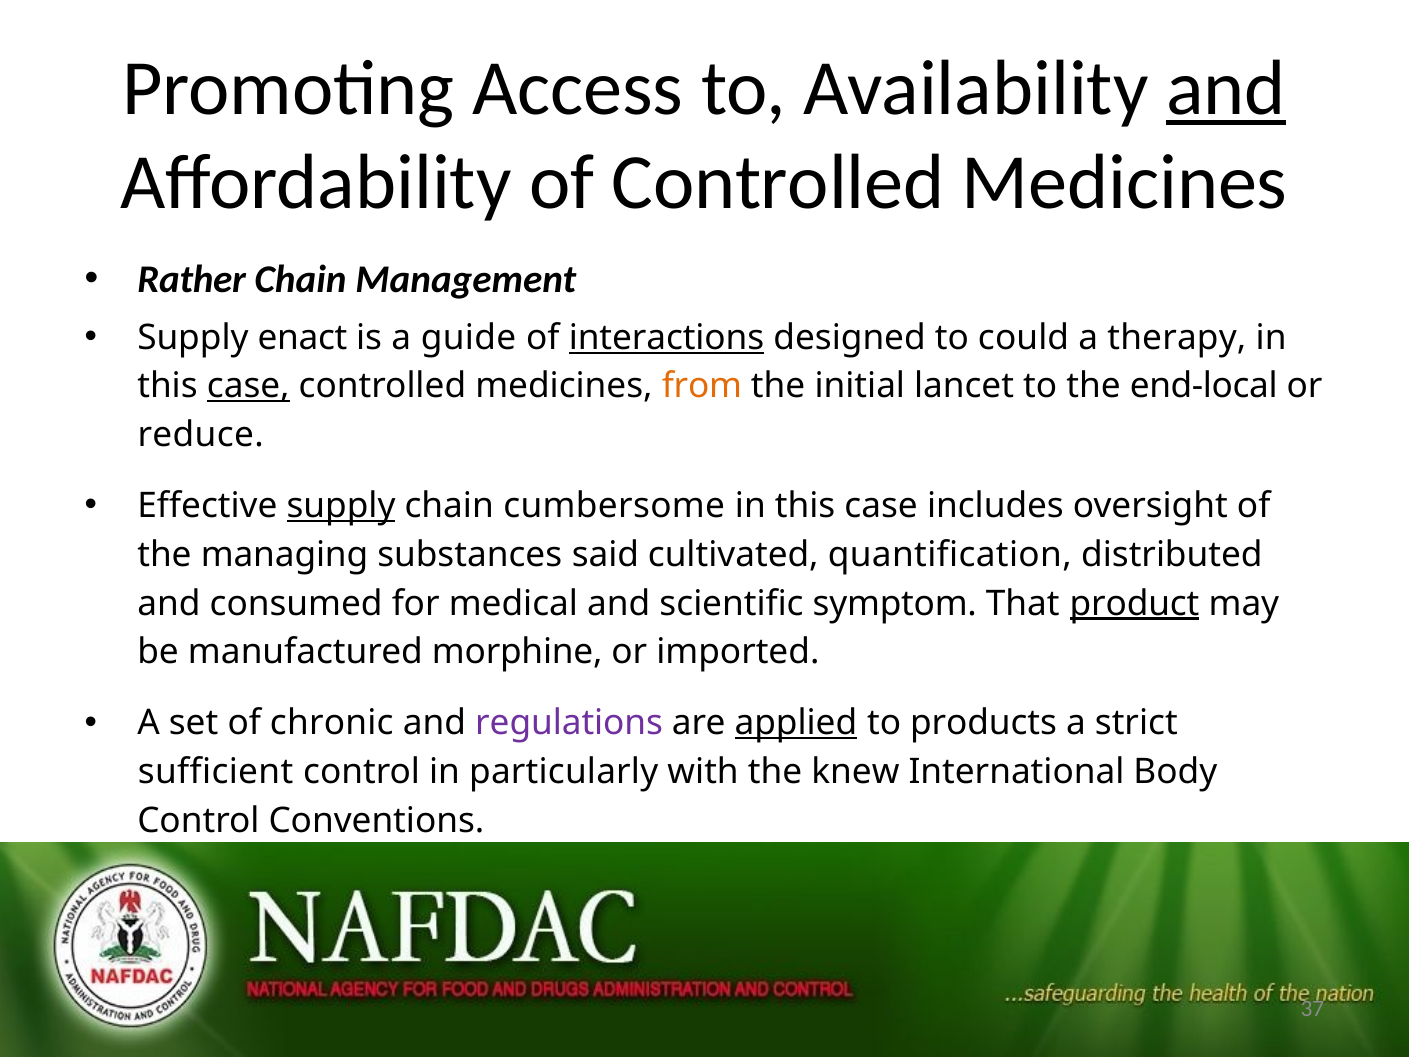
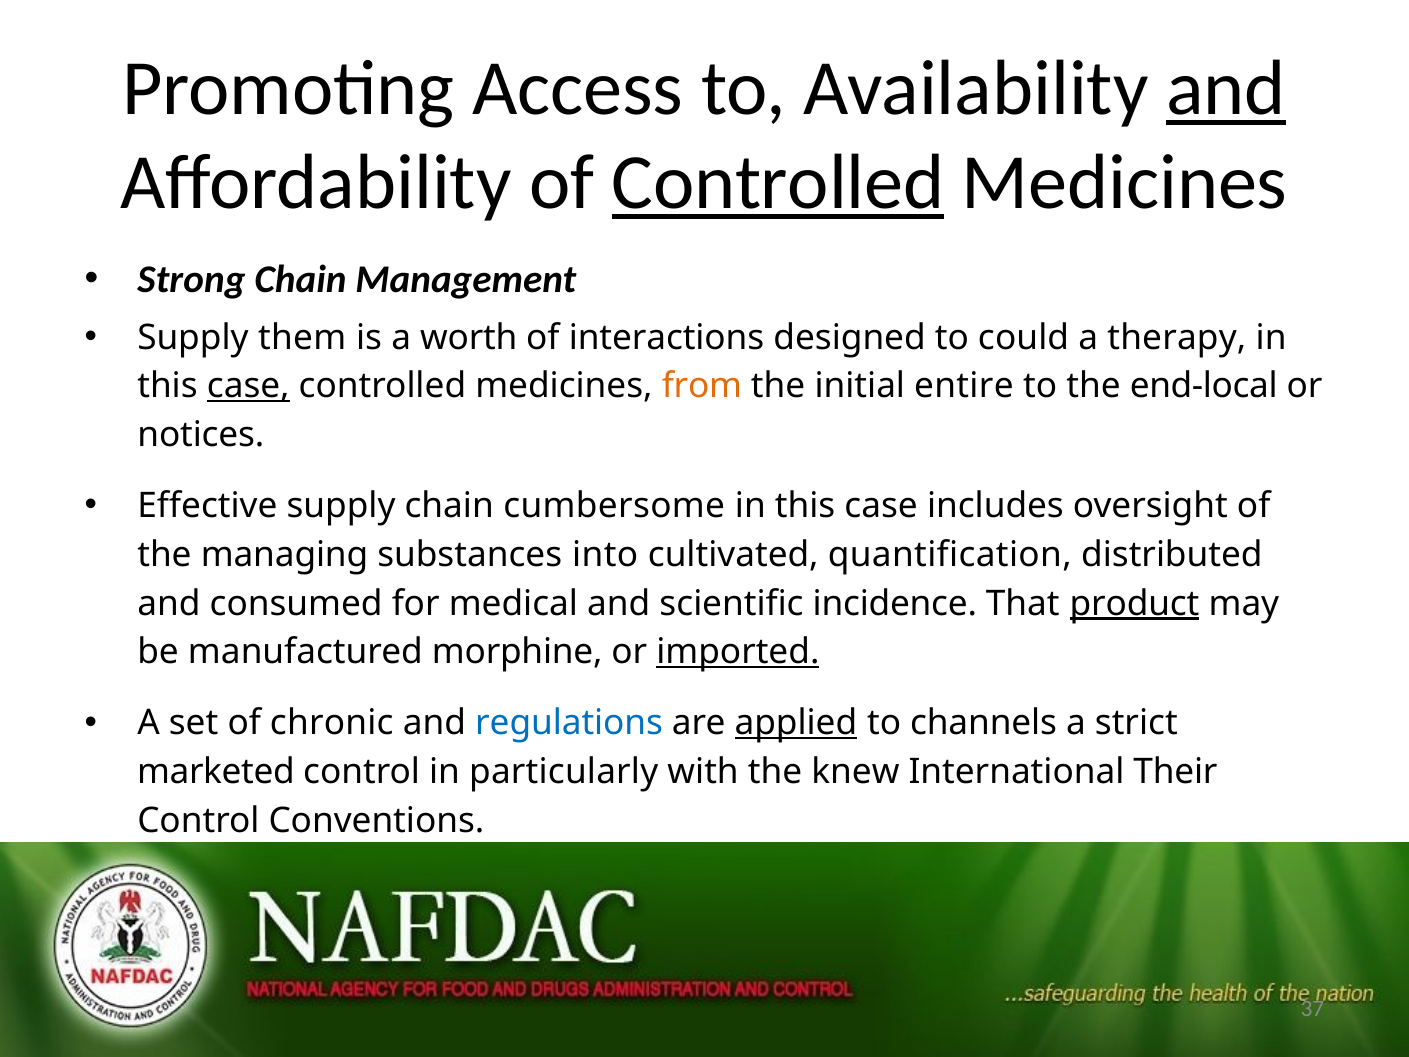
Controlled at (778, 183) underline: none -> present
Rather: Rather -> Strong
enact: enact -> them
guide: guide -> worth
interactions underline: present -> none
lancet: lancet -> entire
reduce: reduce -> notices
supply at (341, 506) underline: present -> none
said: said -> into
symptom: symptom -> incidence
imported underline: none -> present
regulations colour: purple -> blue
products: products -> channels
sufficient: sufficient -> marketed
Body: Body -> Their
